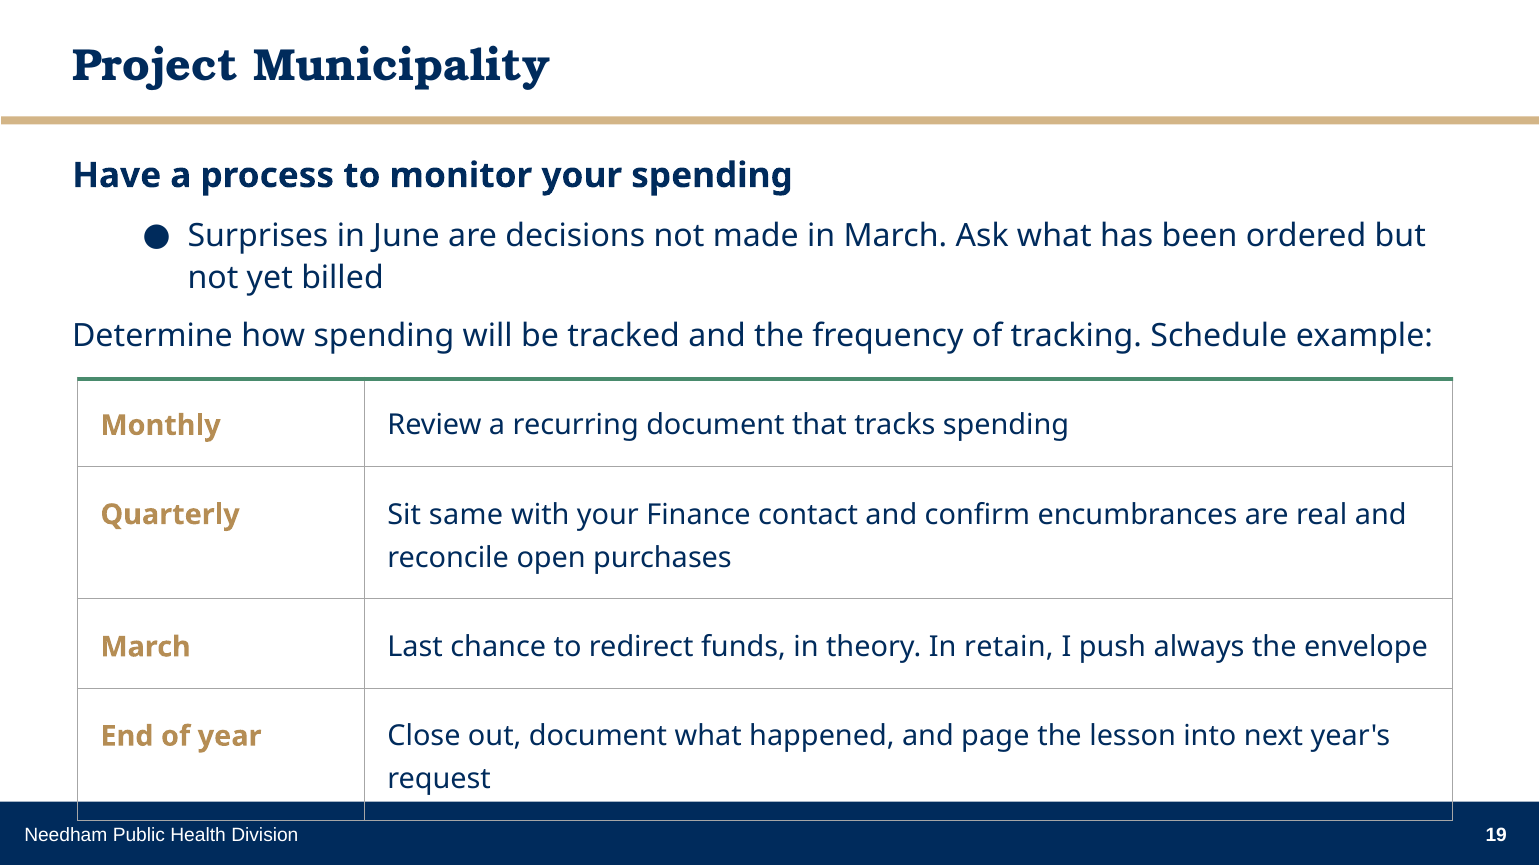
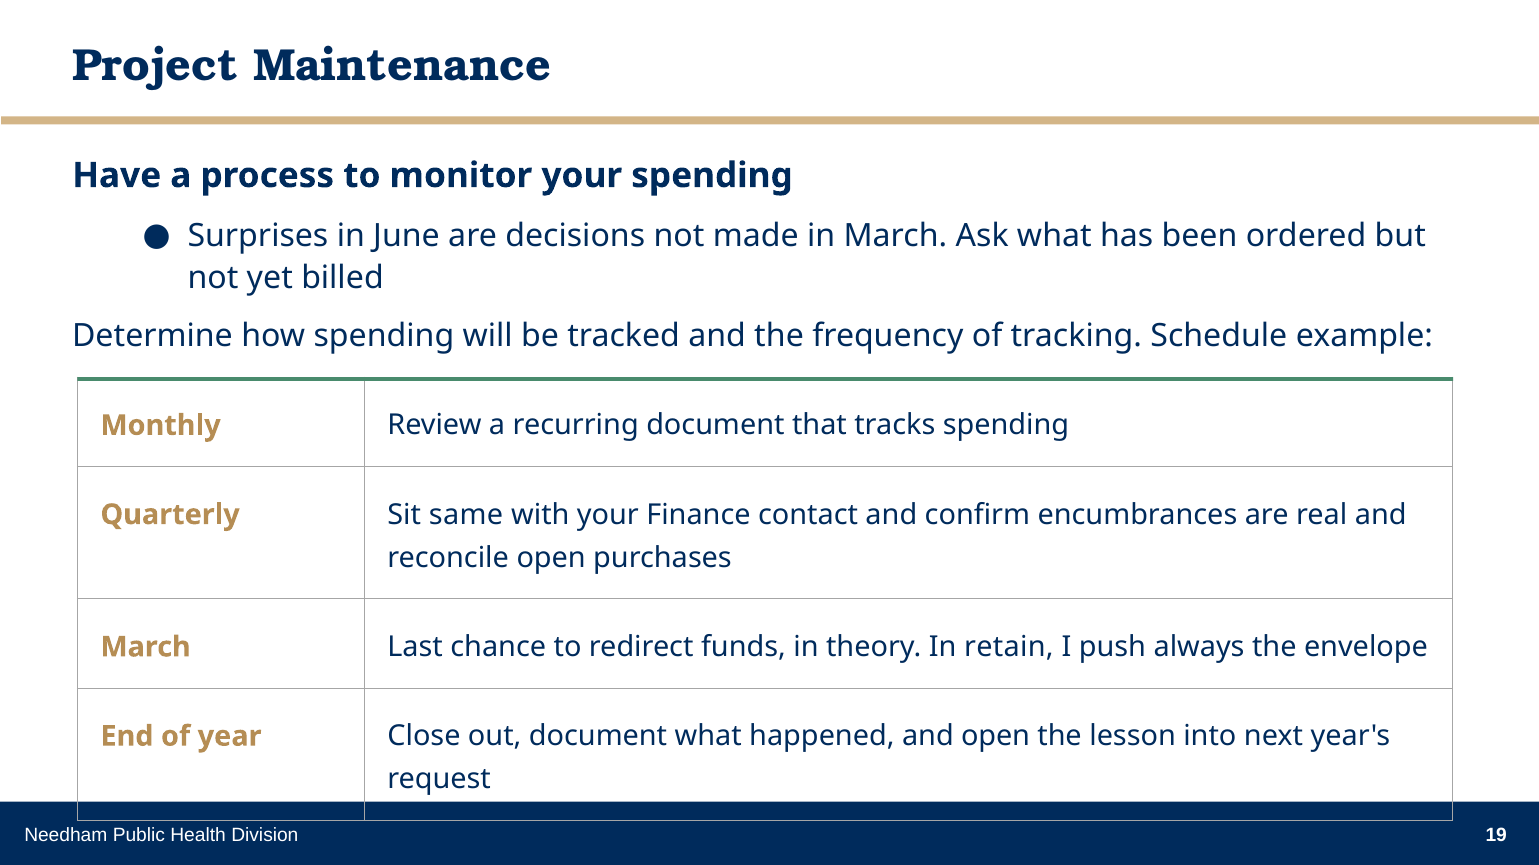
Municipality: Municipality -> Maintenance
and page: page -> open
